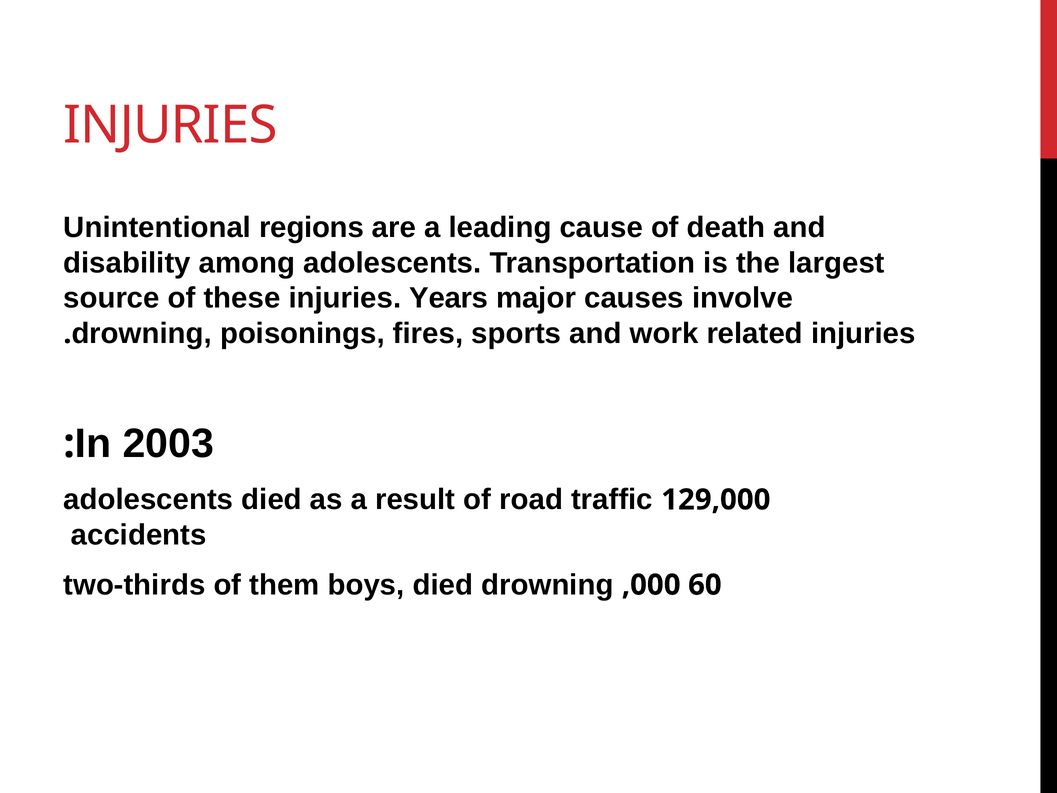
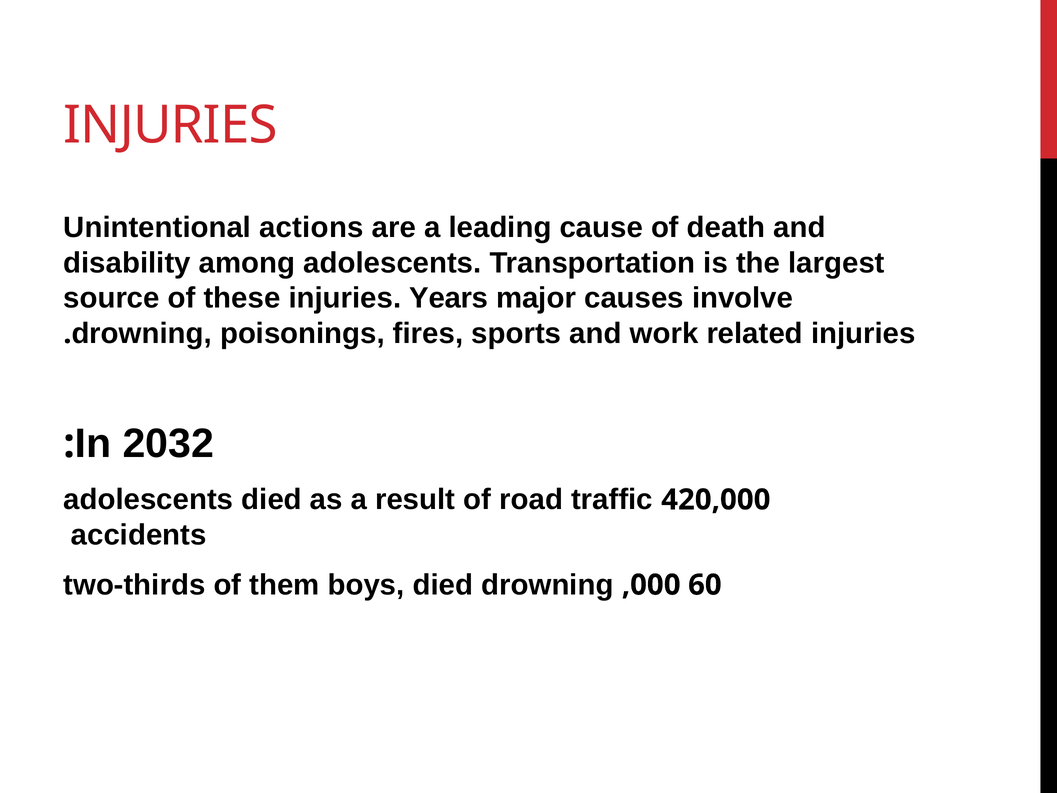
regions: regions -> actions
2003: 2003 -> 2032
129,000: 129,000 -> 420,000
